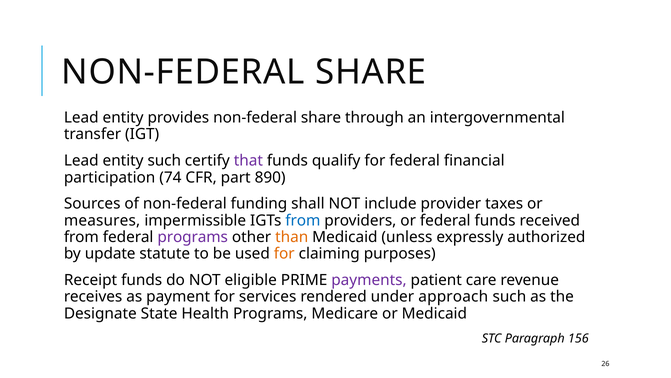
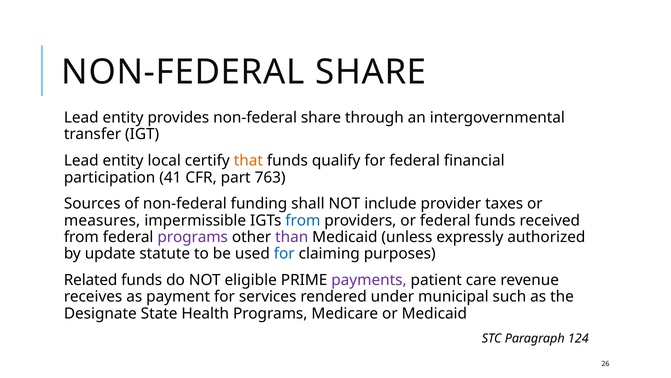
entity such: such -> local
that colour: purple -> orange
74: 74 -> 41
890: 890 -> 763
than colour: orange -> purple
for at (284, 253) colour: orange -> blue
Receipt: Receipt -> Related
approach: approach -> municipal
156: 156 -> 124
